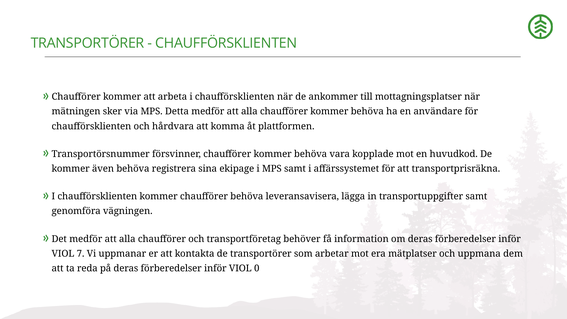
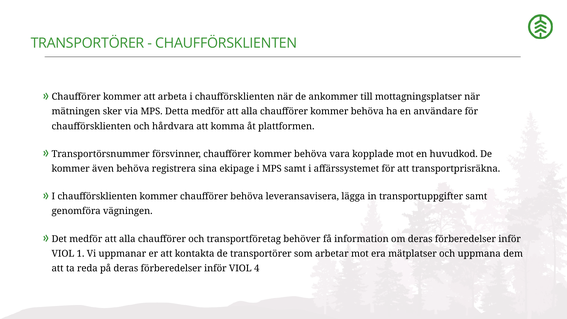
7: 7 -> 1
0: 0 -> 4
